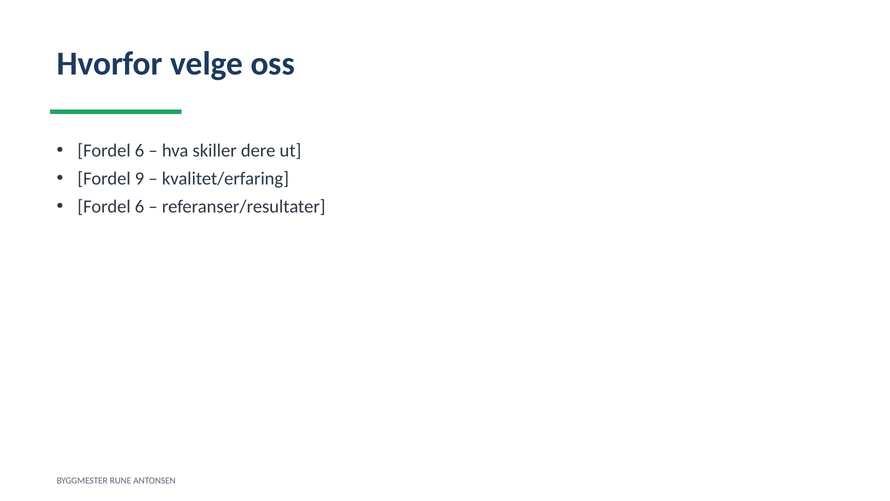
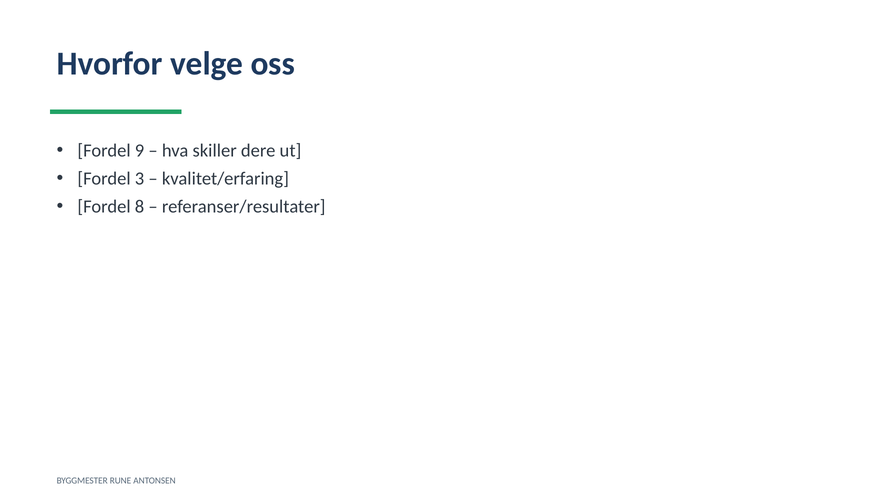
6 at (140, 151): 6 -> 9
9: 9 -> 3
6 at (140, 206): 6 -> 8
